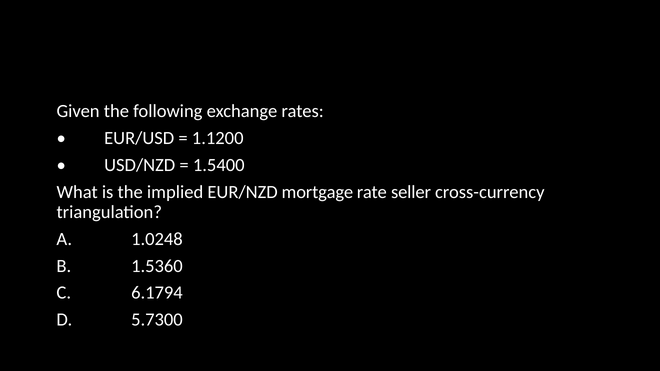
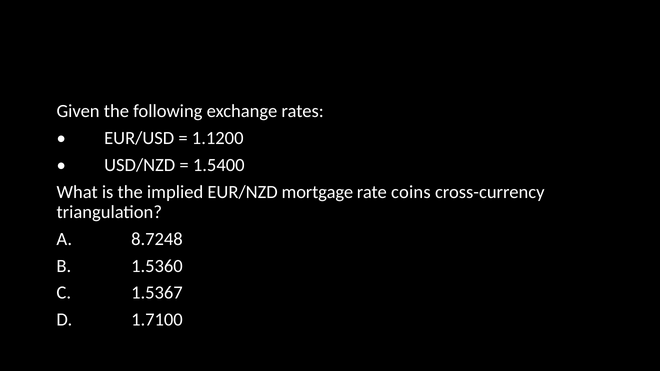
seller: seller -> coins
1.0248: 1.0248 -> 8.7248
6.1794: 6.1794 -> 1.5367
5.7300: 5.7300 -> 1.7100
